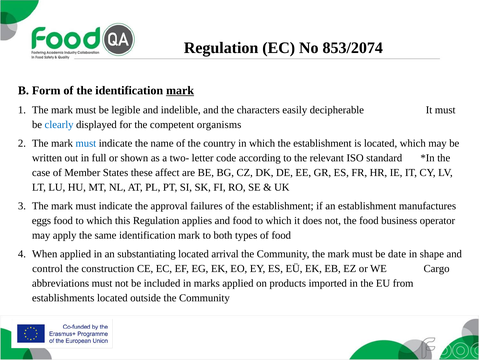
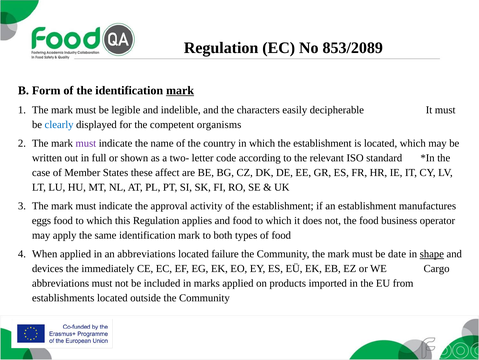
853/2074: 853/2074 -> 853/2089
must at (86, 143) colour: blue -> purple
failures: failures -> activity
an substantiating: substantiating -> abbreviations
arrival: arrival -> failure
shape underline: none -> present
control: control -> devices
construction: construction -> immediately
